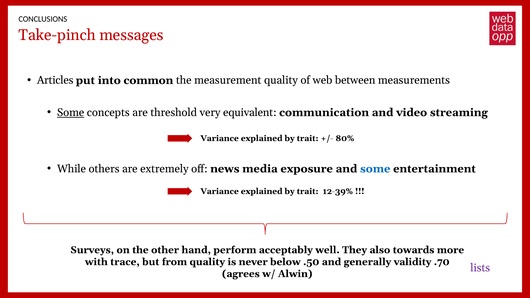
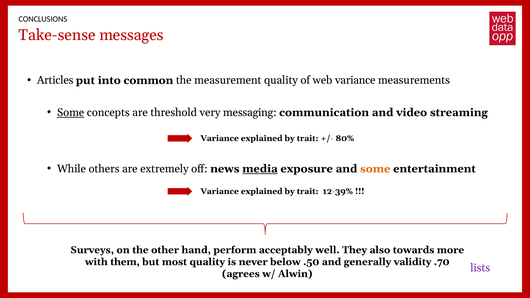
Take-pinch: Take-pinch -> Take-sense
web between: between -> variance
equivalent: equivalent -> messaging
media at (260, 169) underline: none -> present
some at (375, 169) colour: blue -> orange
trace: trace -> them
but from: from -> most
